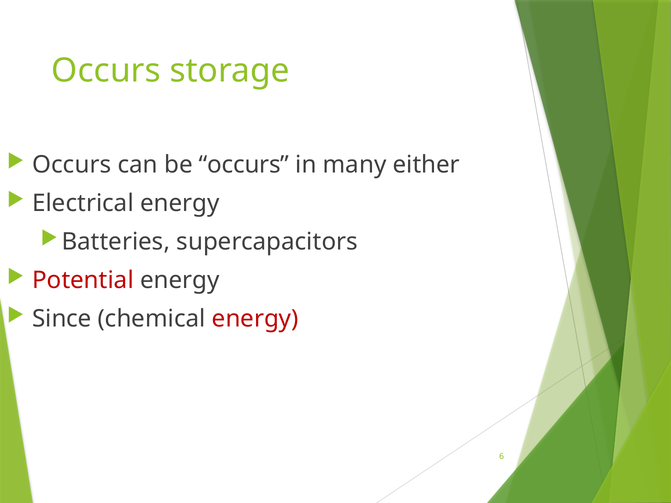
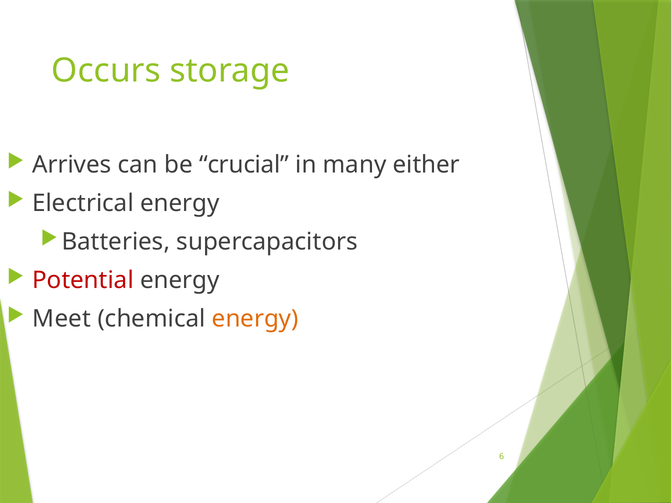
Occurs at (72, 165): Occurs -> Arrives
be occurs: occurs -> crucial
Since: Since -> Meet
energy at (255, 319) colour: red -> orange
